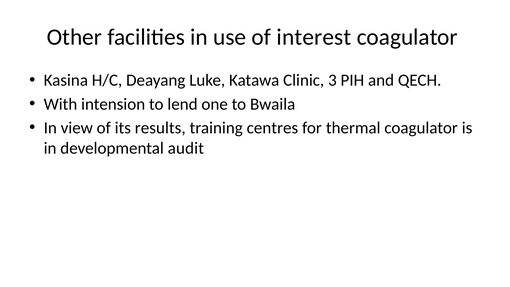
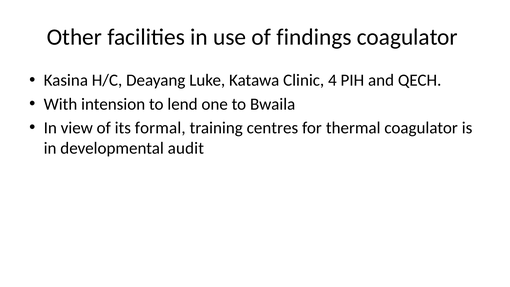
interest: interest -> findings
3: 3 -> 4
results: results -> formal
